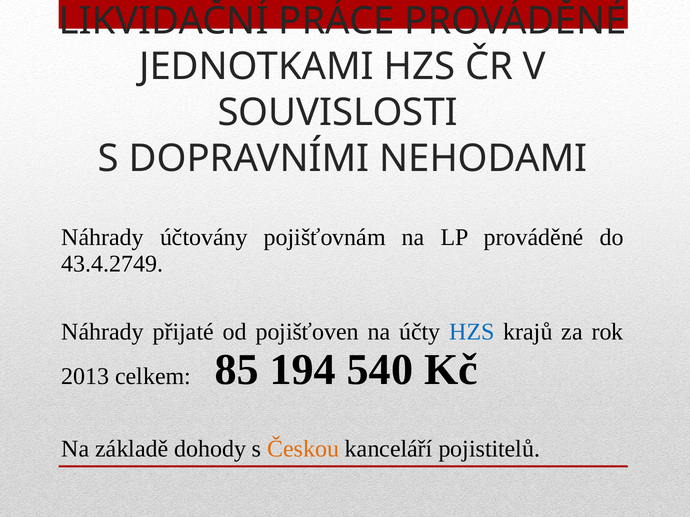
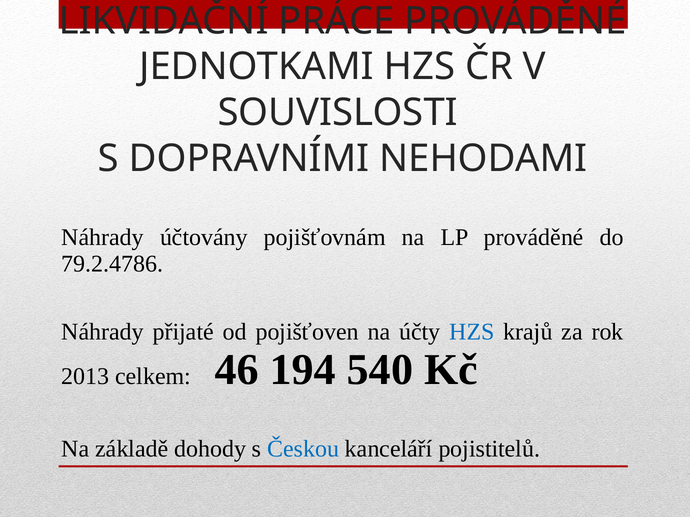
43.4.2749: 43.4.2749 -> 79.2.4786
85: 85 -> 46
Českou colour: orange -> blue
